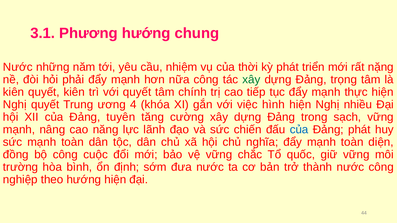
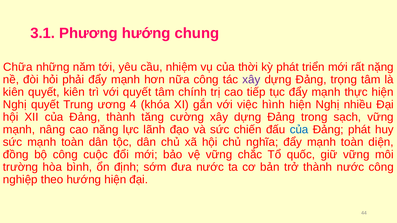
Nước at (18, 67): Nước -> Chữa
xây at (251, 80) colour: green -> purple
Đảng tuyên: tuyên -> thành
